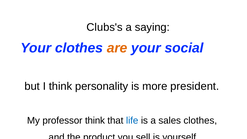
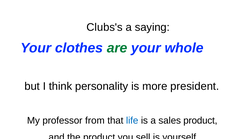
are colour: orange -> green
social: social -> whole
professor think: think -> from
sales clothes: clothes -> product
